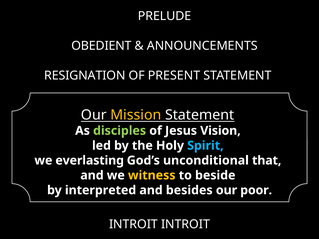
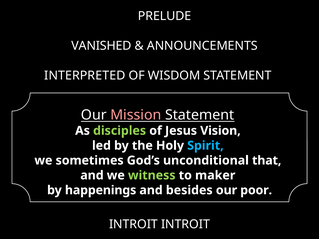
OBEDIENT: OBEDIENT -> VANISHED
RESIGNATION: RESIGNATION -> INTERPRETED
PRESENT: PRESENT -> WISDOM
Mission colour: yellow -> pink
everlasting: everlasting -> sometimes
witness colour: yellow -> light green
beside: beside -> maker
interpreted: interpreted -> happenings
